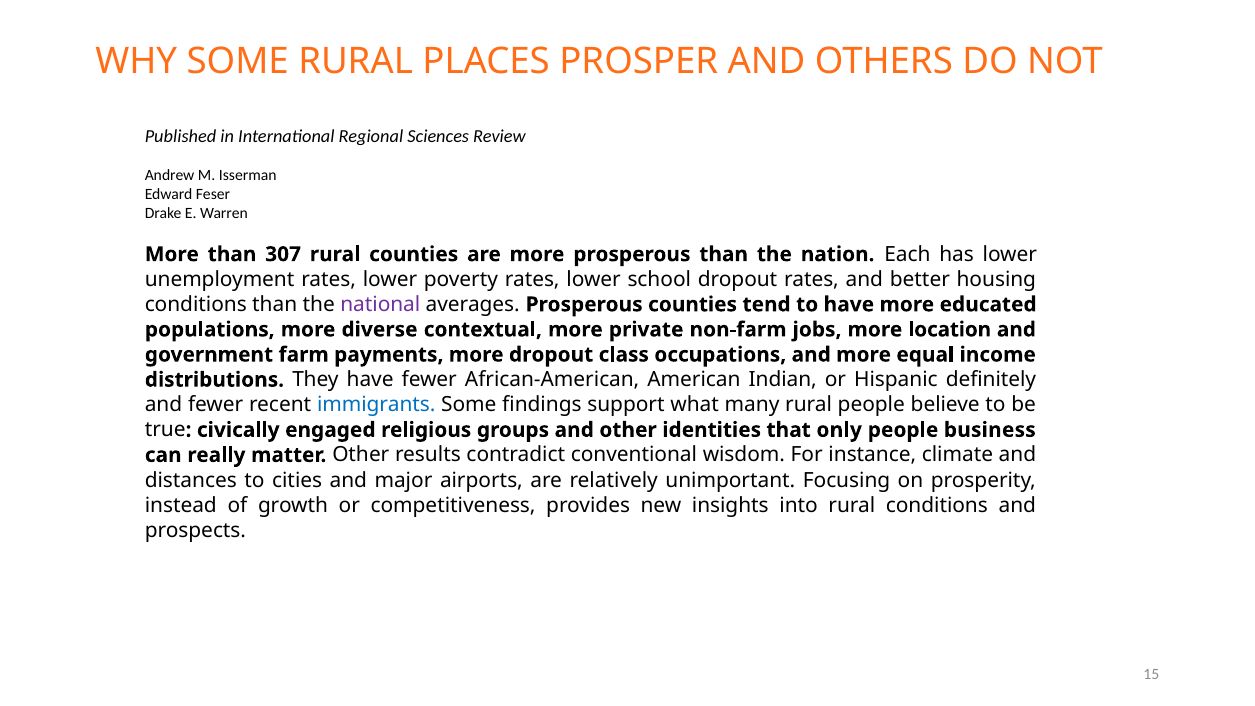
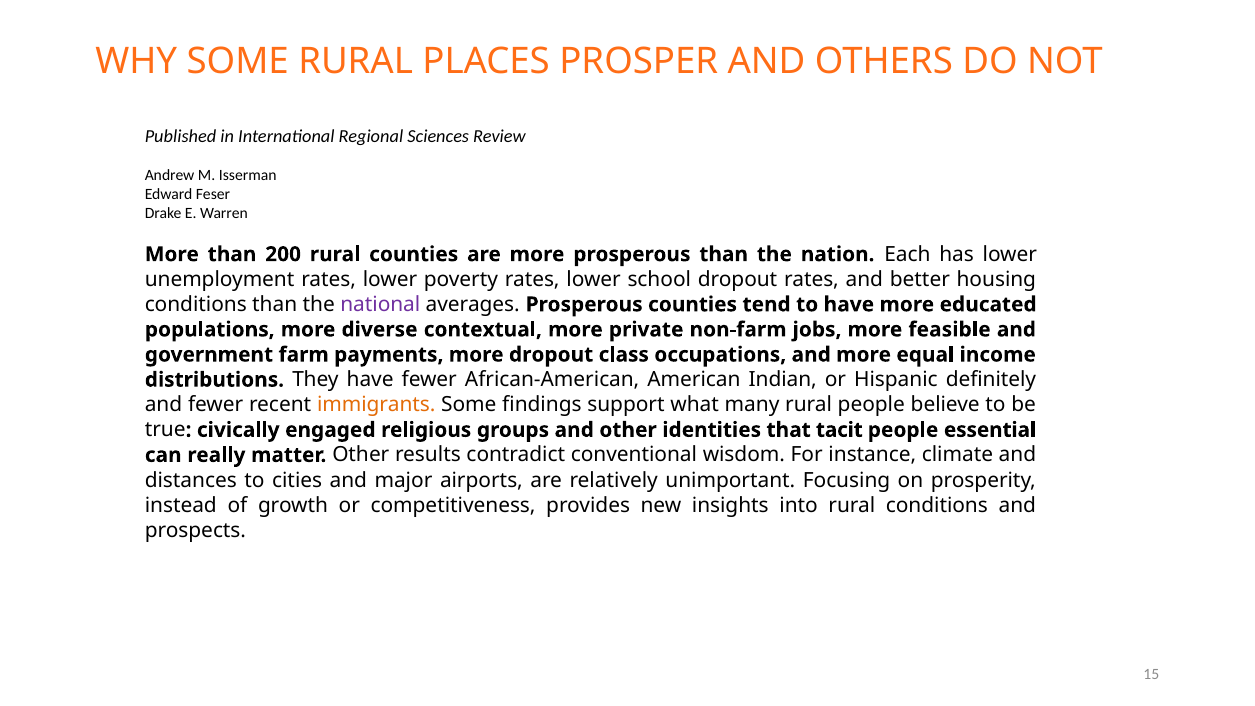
307: 307 -> 200
location: location -> feasible
immigrants colour: blue -> orange
only: only -> tacit
business: business -> essential
